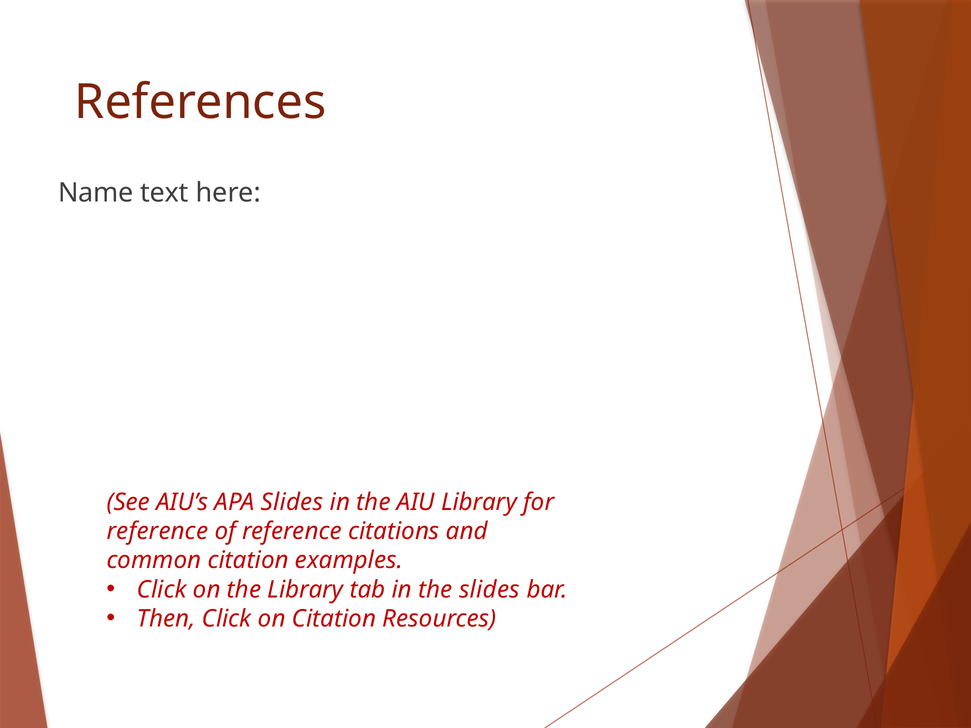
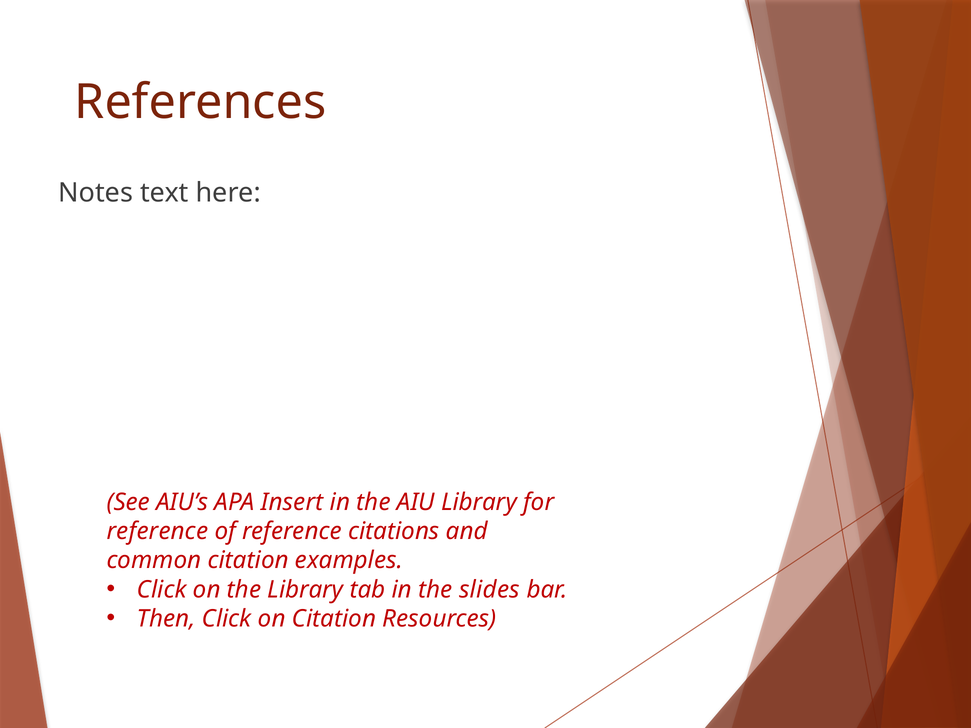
Name: Name -> Notes
APA Slides: Slides -> Insert
